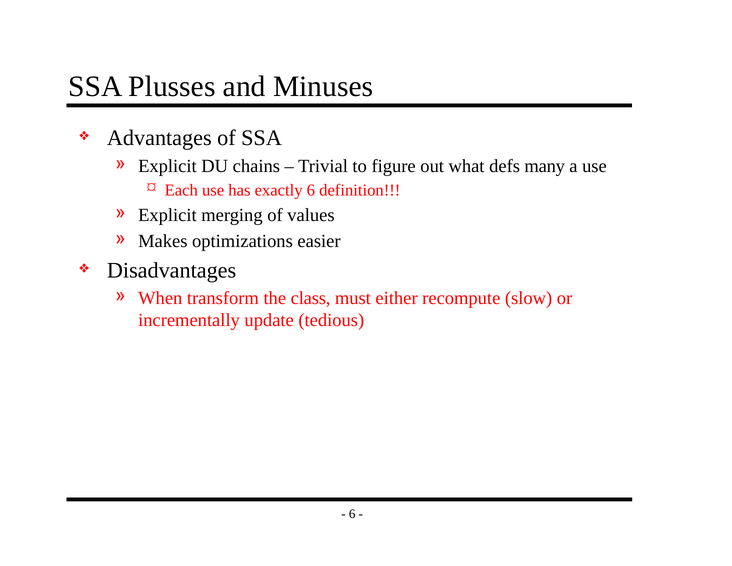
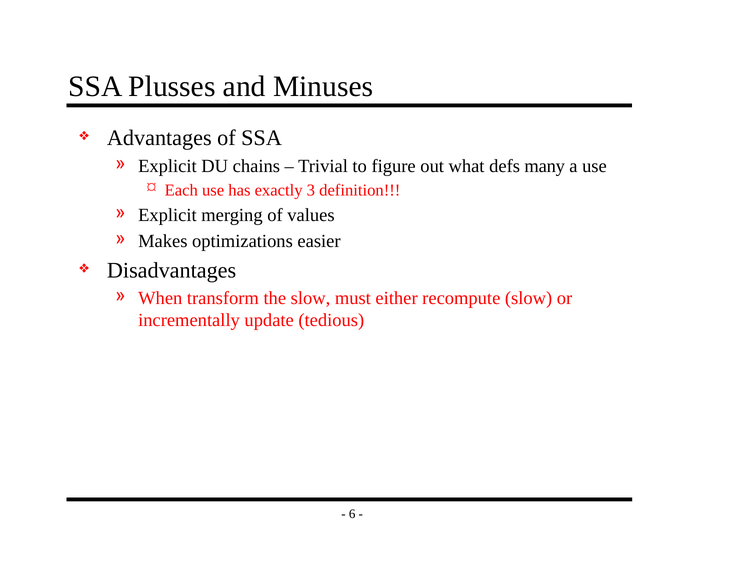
exactly 6: 6 -> 3
the class: class -> slow
